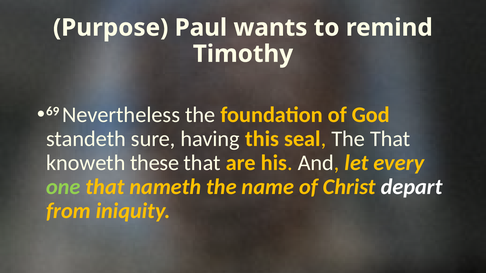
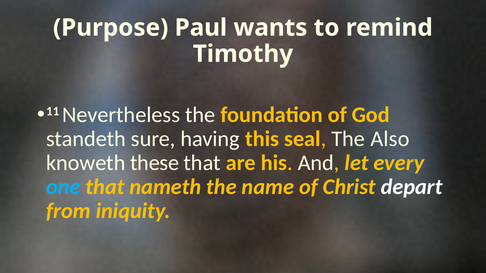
69: 69 -> 11
The That: That -> Also
one colour: light green -> light blue
